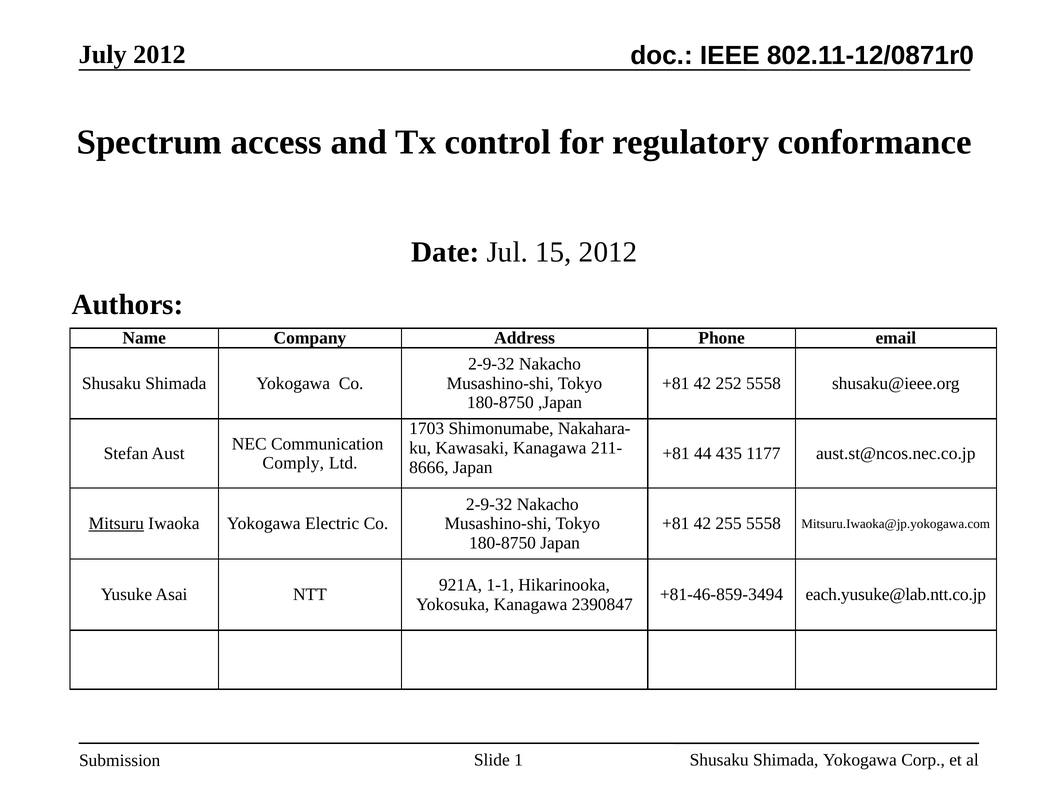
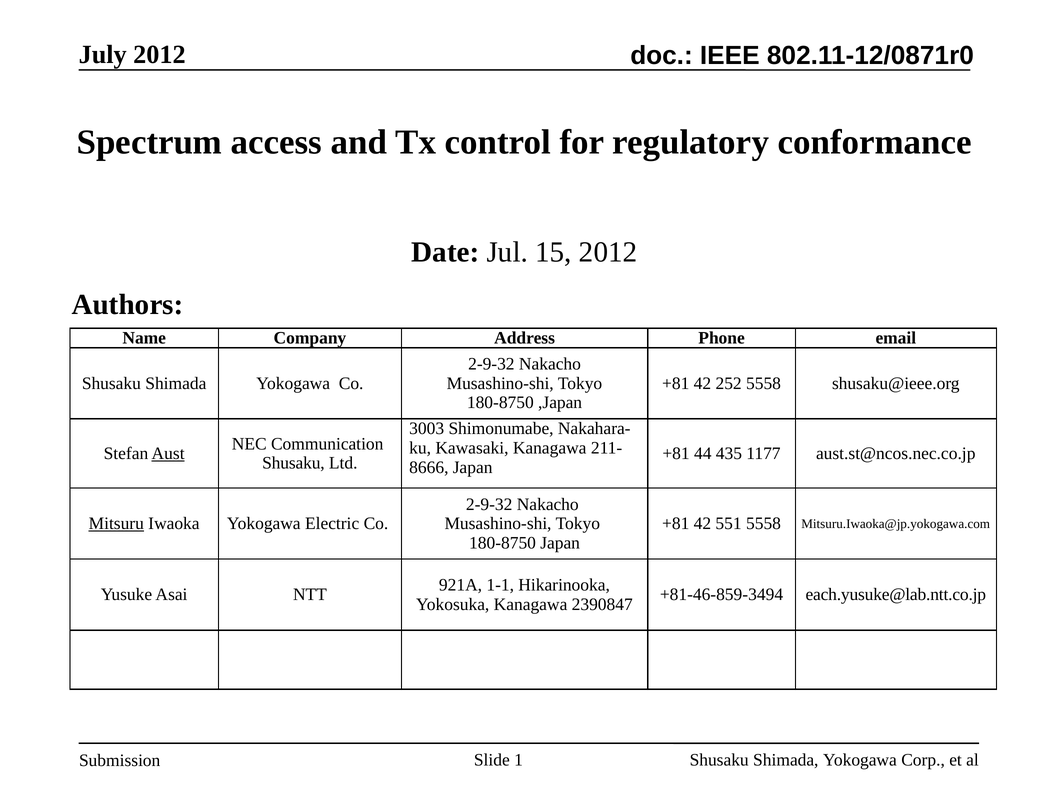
1703: 1703 -> 3003
Aust underline: none -> present
Comply at (293, 463): Comply -> Shusaku
255: 255 -> 551
